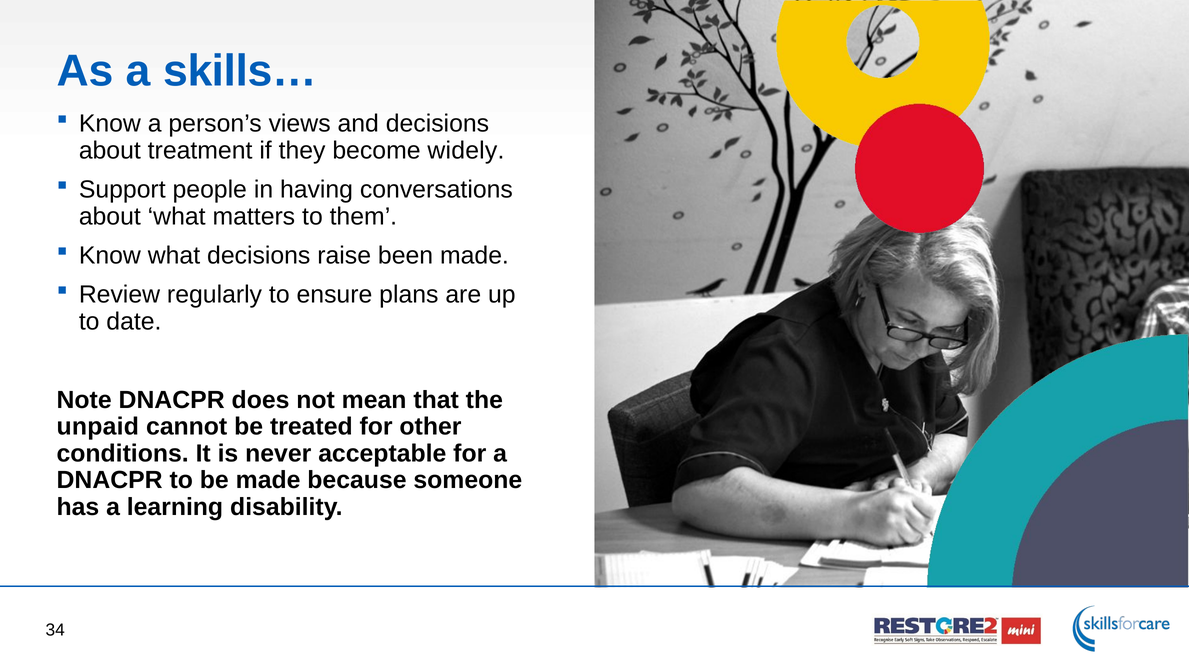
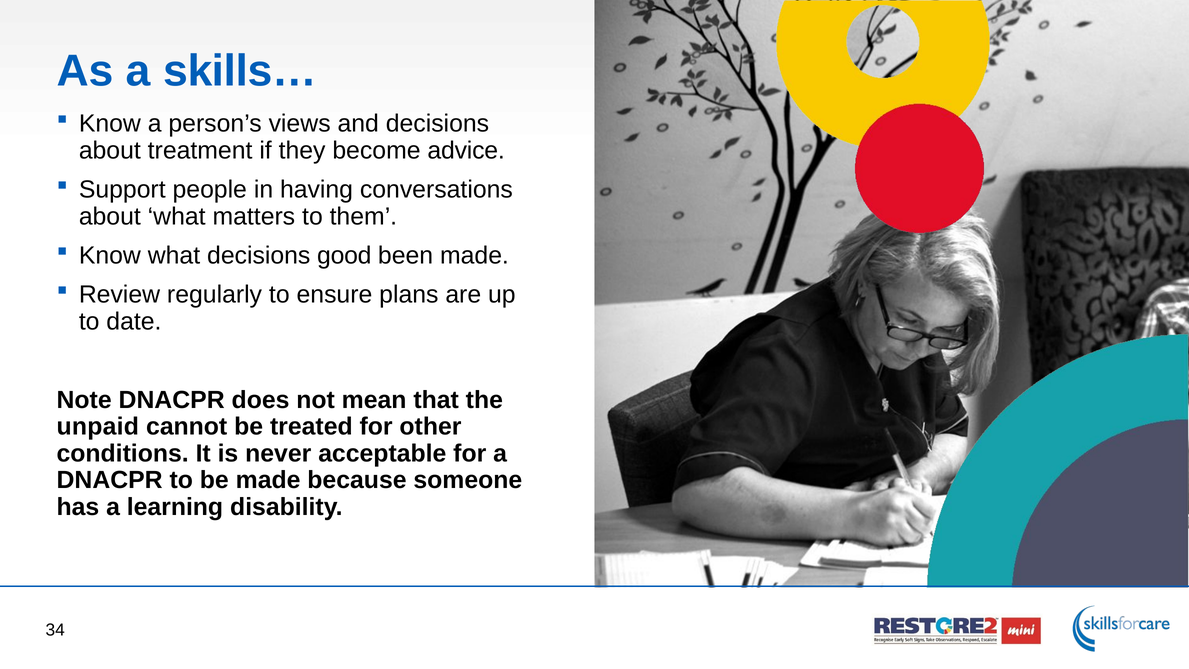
widely: widely -> advice
raise: raise -> good
